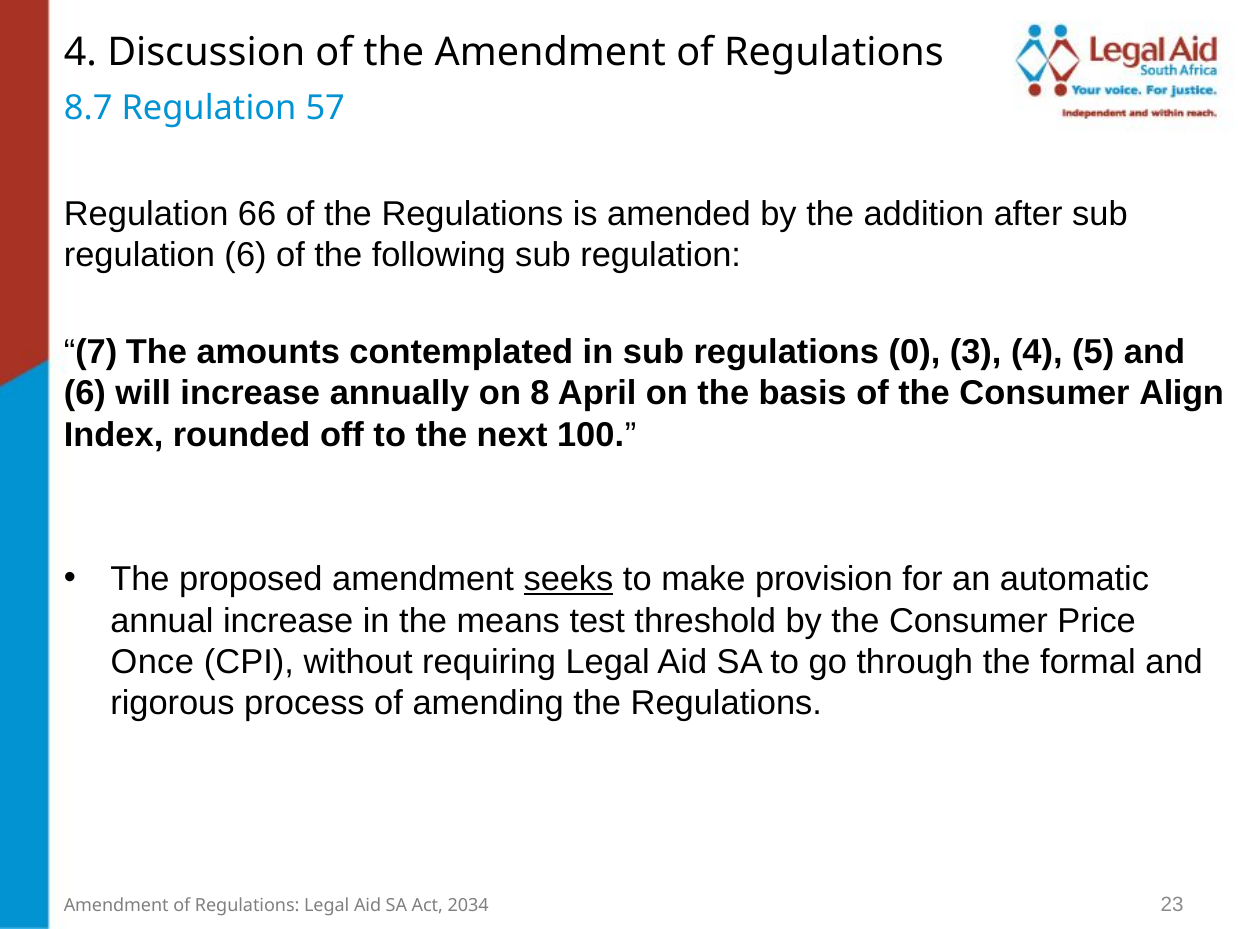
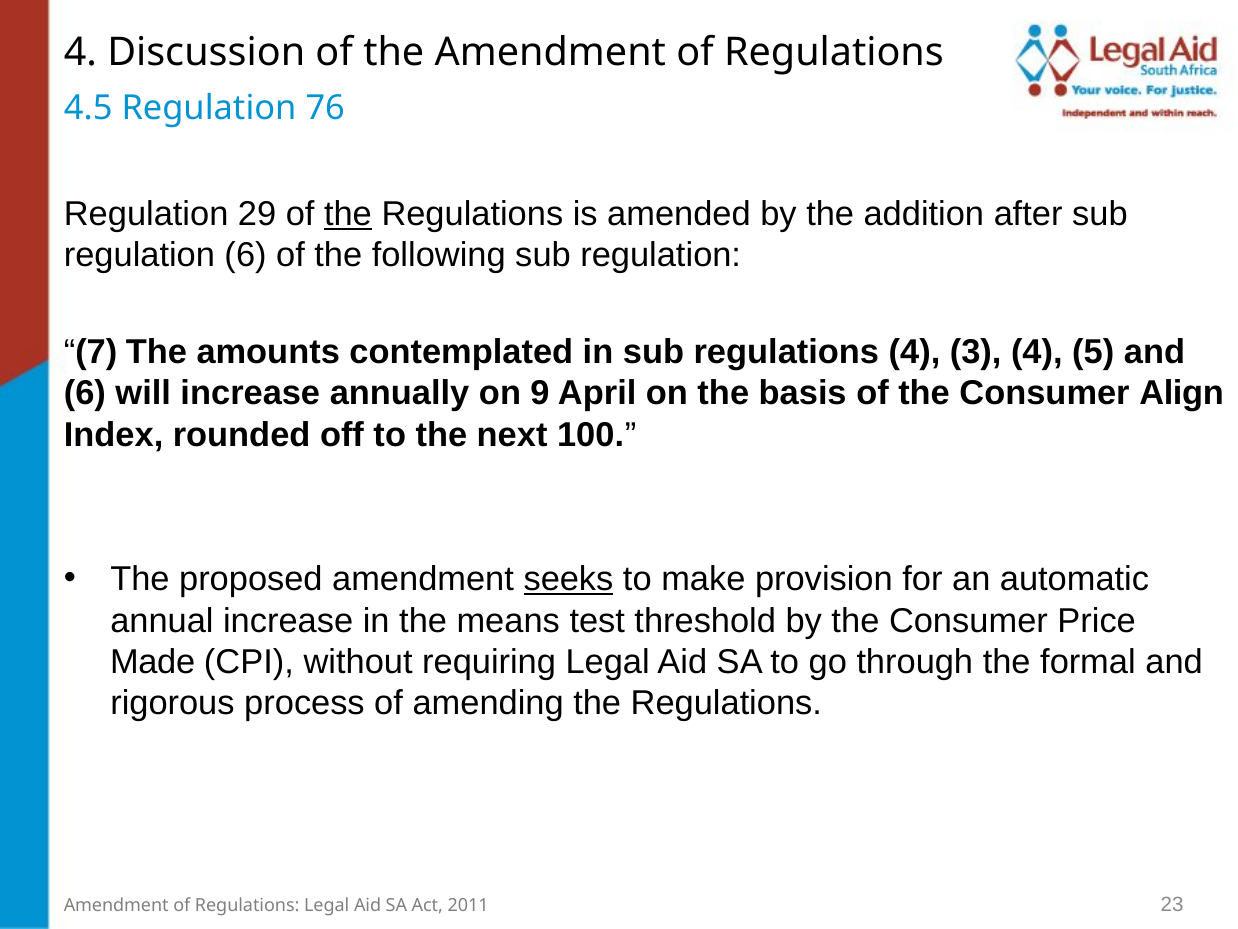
8.7: 8.7 -> 4.5
57: 57 -> 76
66: 66 -> 29
the at (348, 214) underline: none -> present
regulations 0: 0 -> 4
8: 8 -> 9
Once: Once -> Made
2034: 2034 -> 2011
